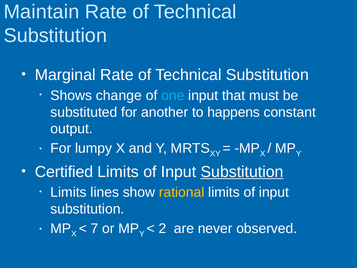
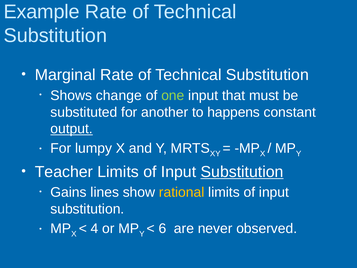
Maintain: Maintain -> Example
one colour: light blue -> light green
output underline: none -> present
Certified: Certified -> Teacher
Limits at (69, 192): Limits -> Gains
7: 7 -> 4
2: 2 -> 6
